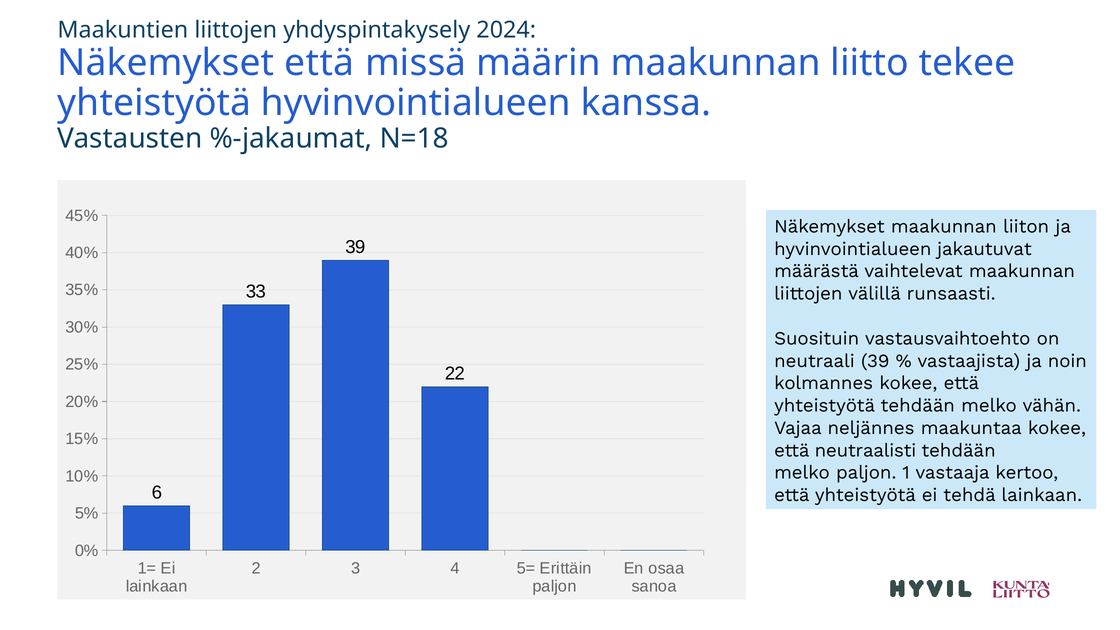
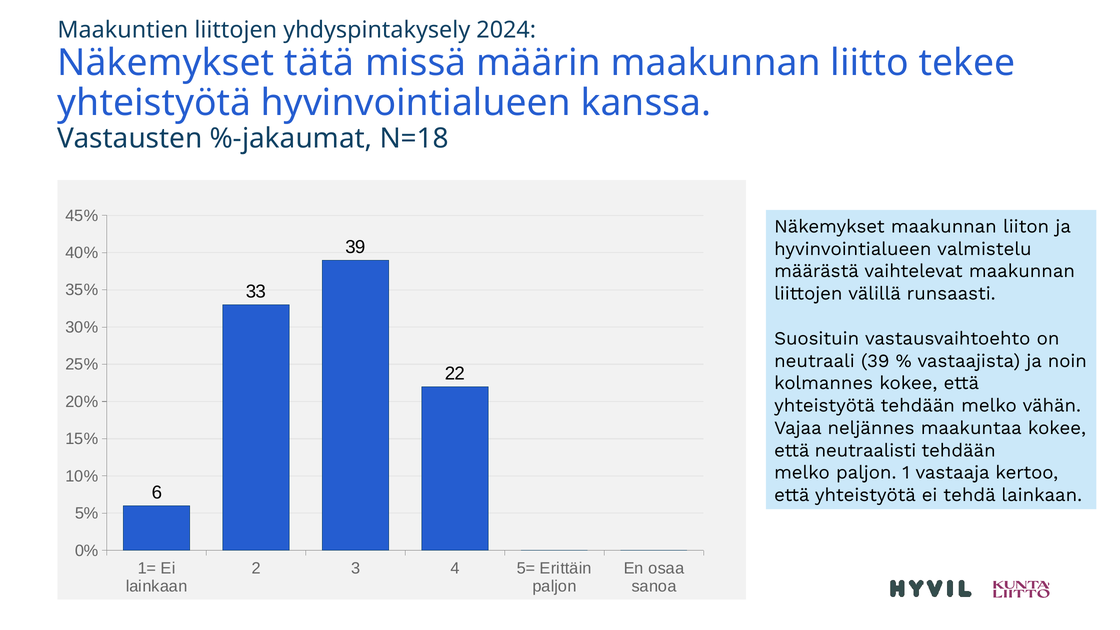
Näkemykset että: että -> tätä
jakautuvat: jakautuvat -> valmistelu
